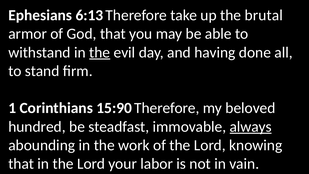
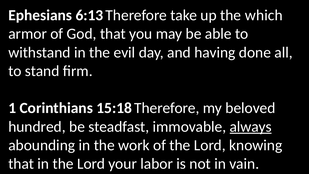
brutal: brutal -> which
the at (100, 52) underline: present -> none
15:90: 15:90 -> 15:18
